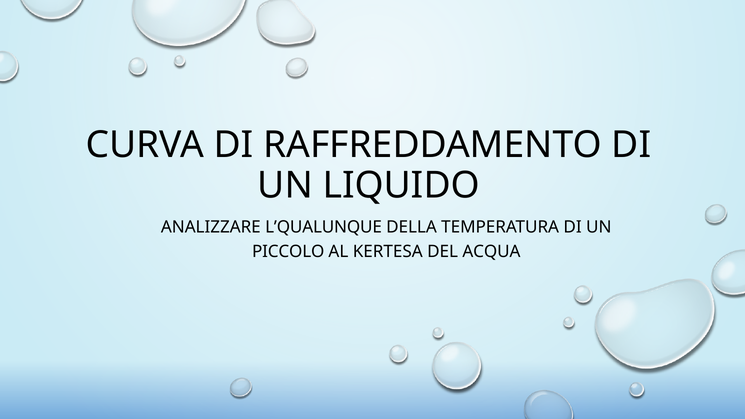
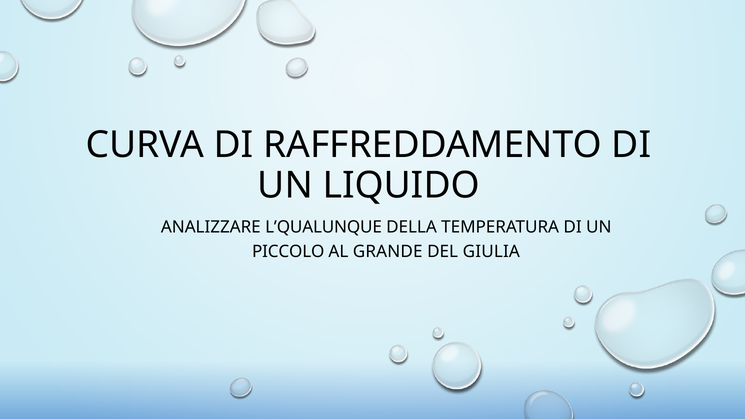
KERTESA: KERTESA -> GRANDE
ACQUA: ACQUA -> GIULIA
